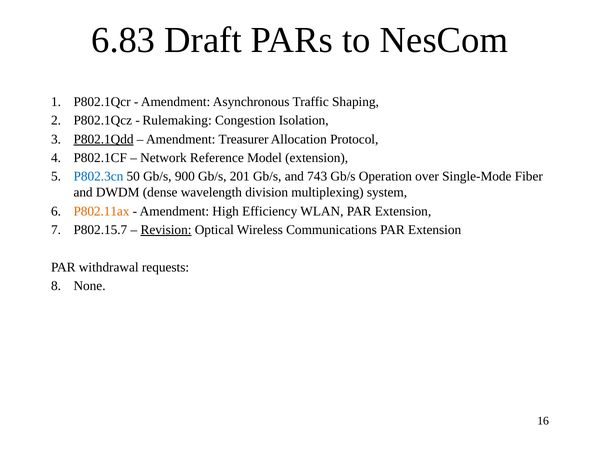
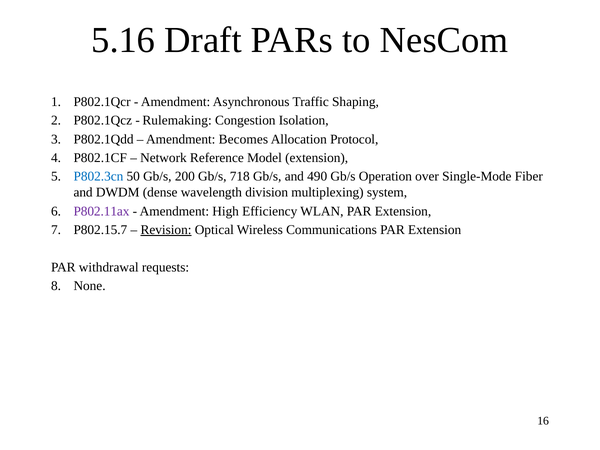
6.83: 6.83 -> 5.16
P802.1Qdd underline: present -> none
Treasurer: Treasurer -> Becomes
900: 900 -> 200
201: 201 -> 718
743: 743 -> 490
P802.11ax colour: orange -> purple
